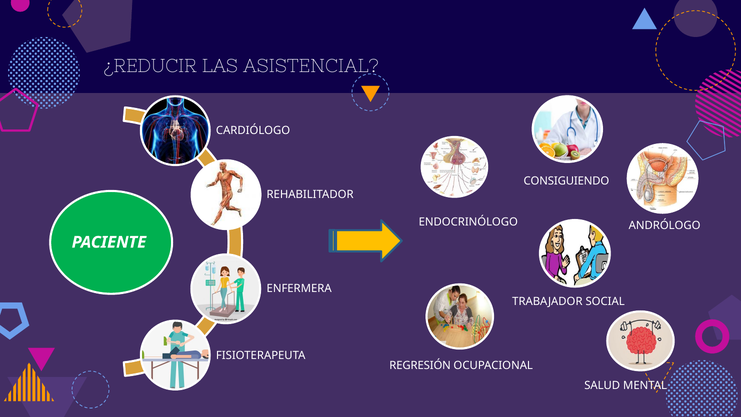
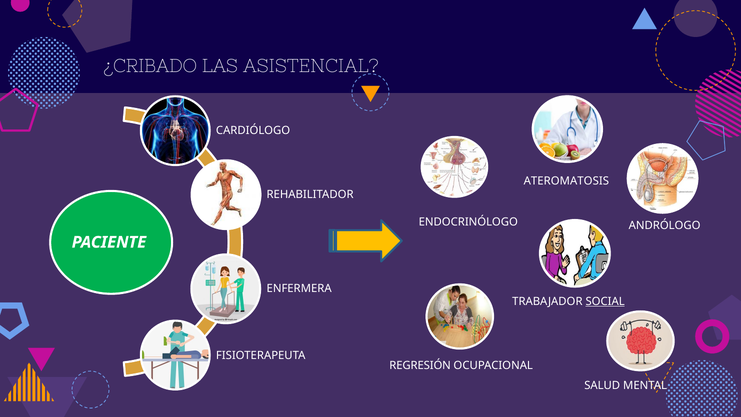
¿REDUCIR: ¿REDUCIR -> ¿CRIBADO
CONSIGUIENDO: CONSIGUIENDO -> ATEROMATOSIS
SOCIAL underline: none -> present
